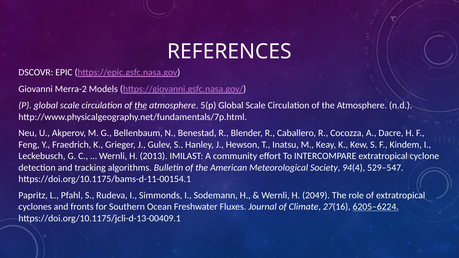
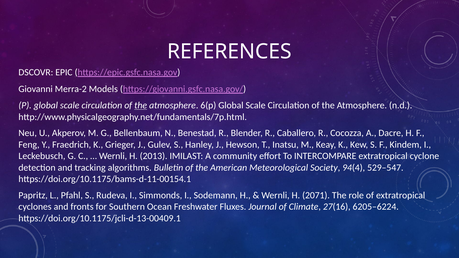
5(p: 5(p -> 6(p
2049: 2049 -> 2071
6205–6224 underline: present -> none
